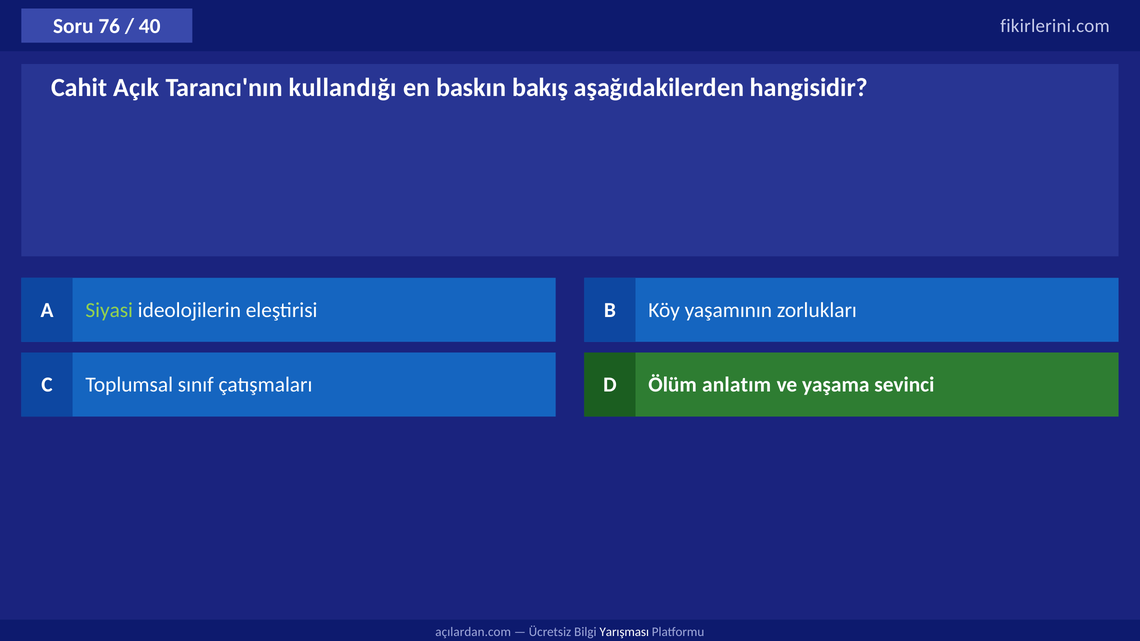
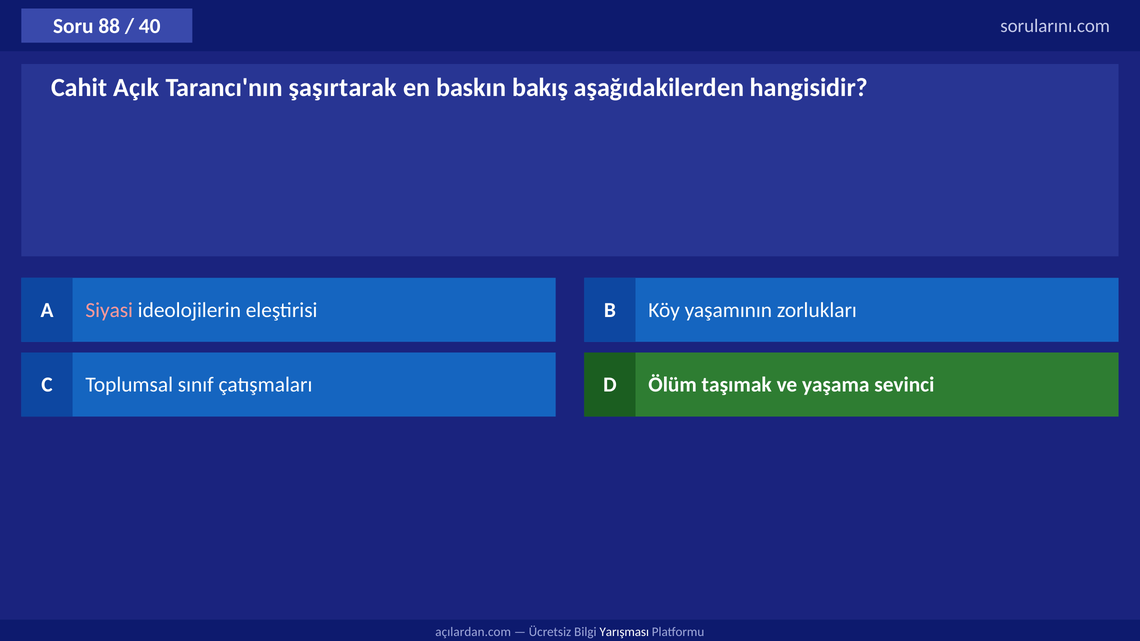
76: 76 -> 88
fikirlerini.com: fikirlerini.com -> sorularını.com
kullandığı: kullandığı -> şaşırtarak
Siyasi colour: light green -> pink
anlatım: anlatım -> taşımak
